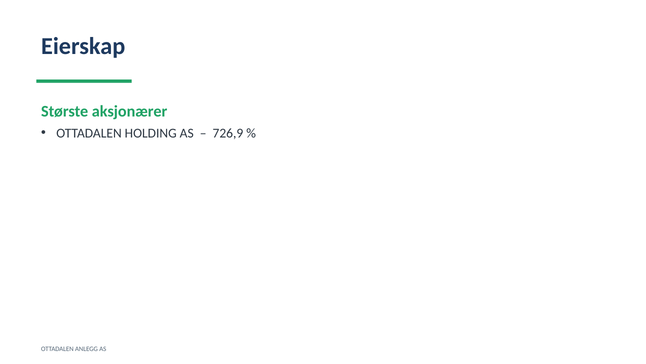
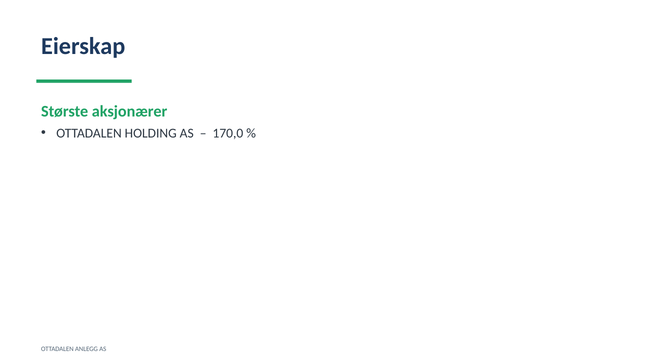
726,9: 726,9 -> 170,0
